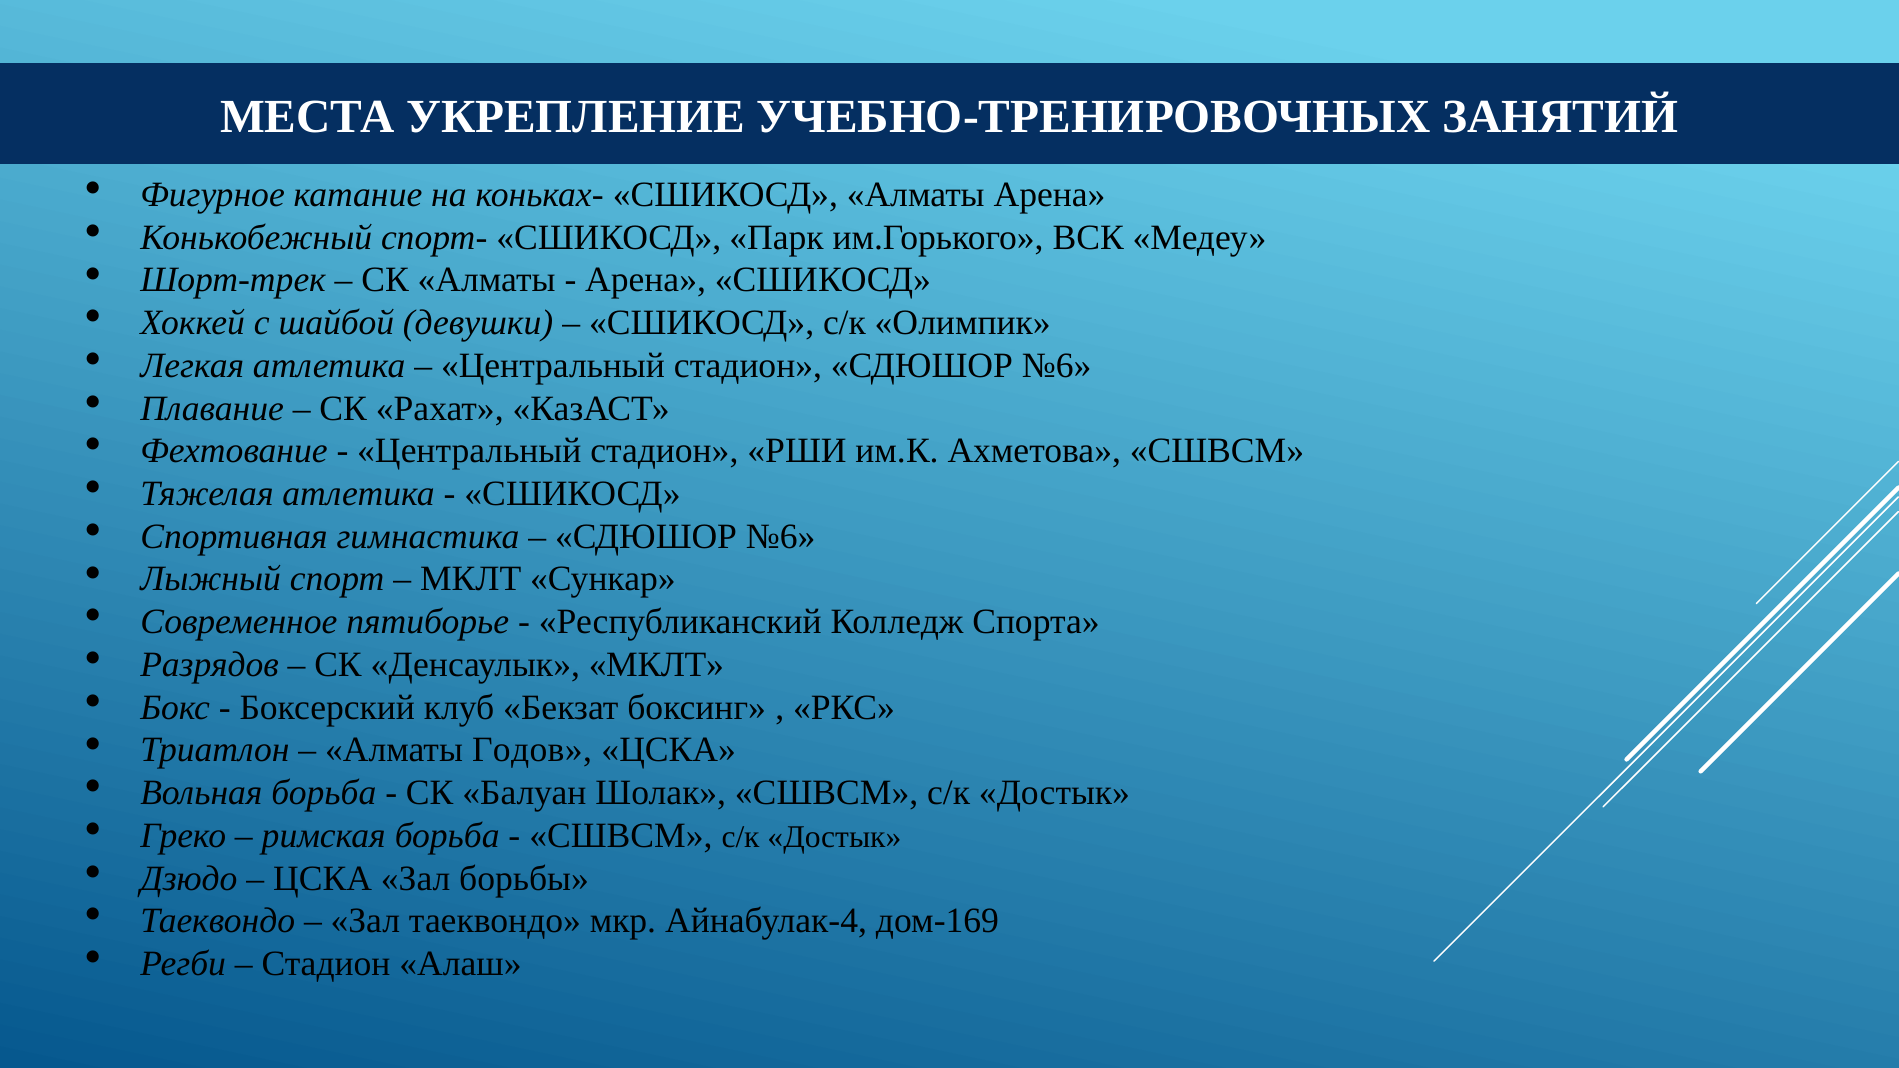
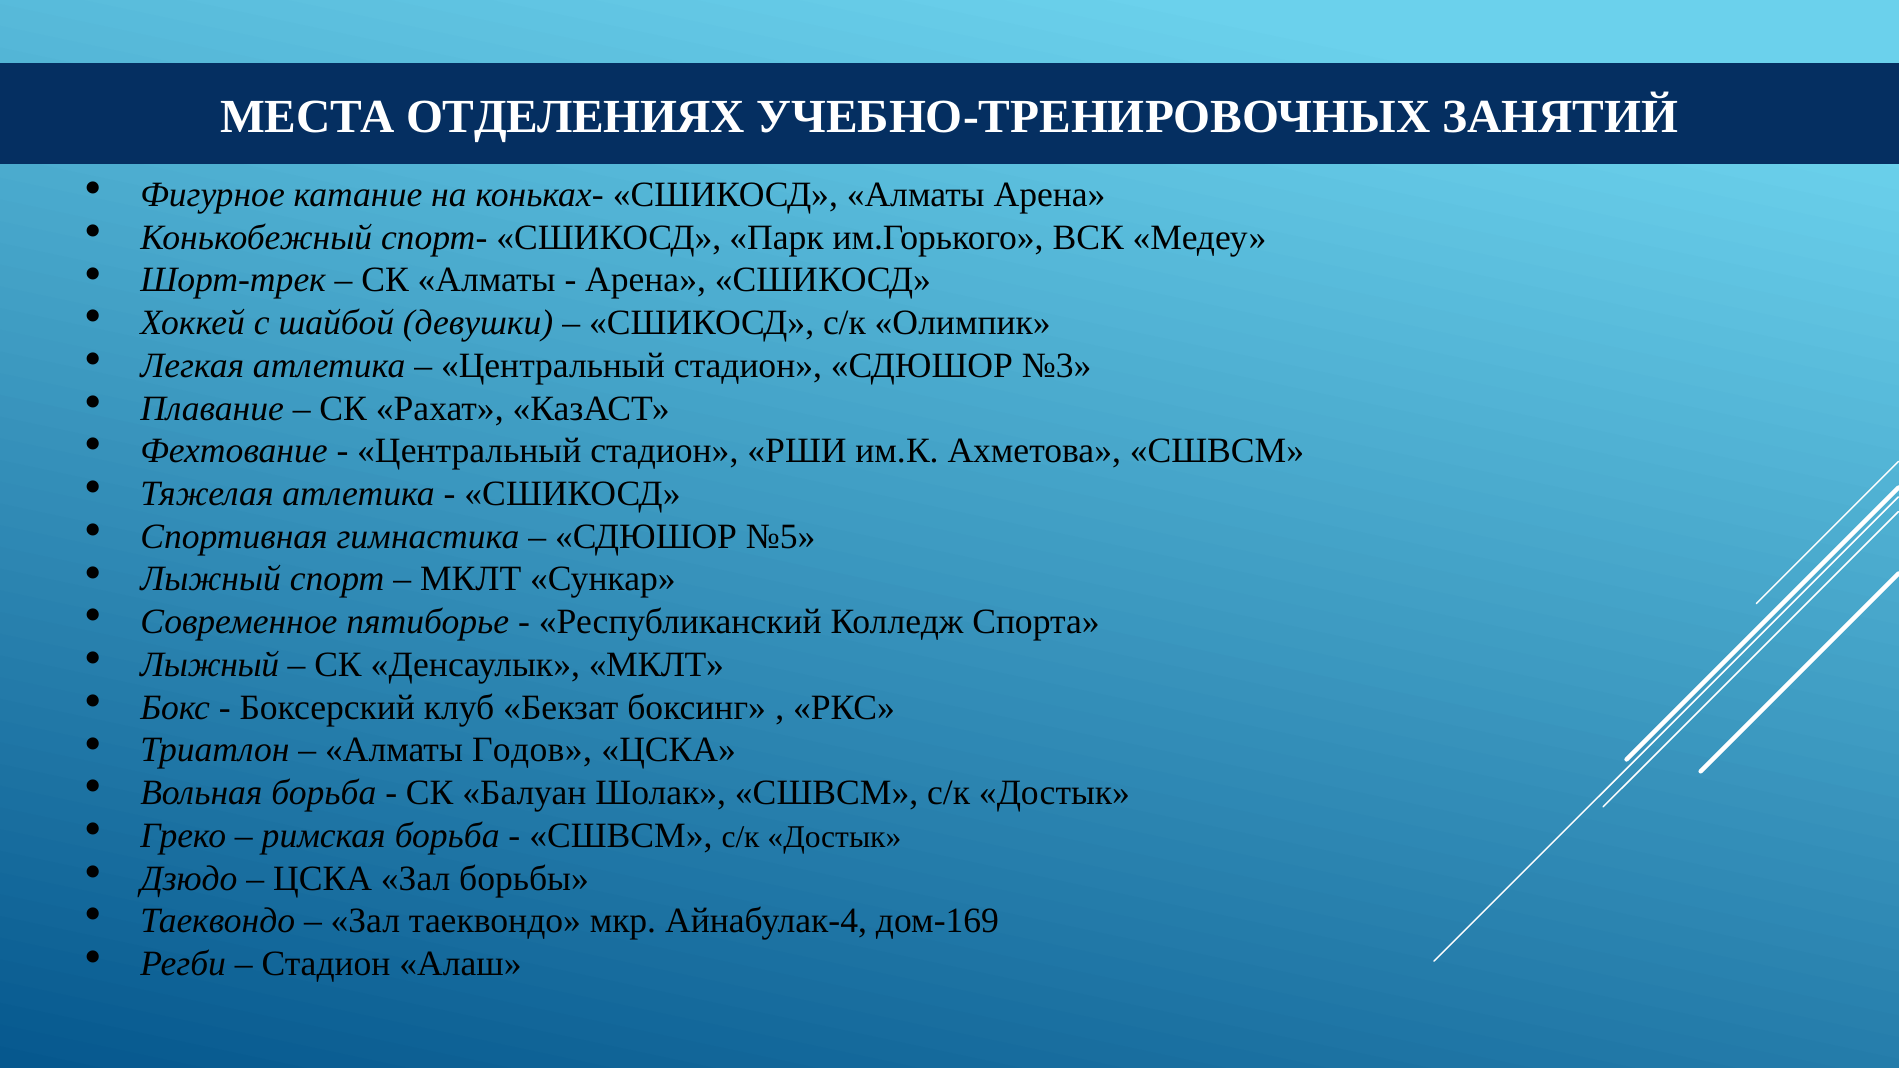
УКРЕПЛЕНИЕ: УКРЕПЛЕНИЕ -> ОТДЕЛЕНИЯХ
стадион СДЮШОР №6: №6 -> №3
№6 at (781, 537): №6 -> №5
Разрядов at (210, 665): Разрядов -> Лыжный
